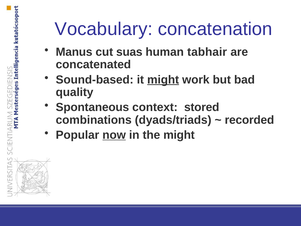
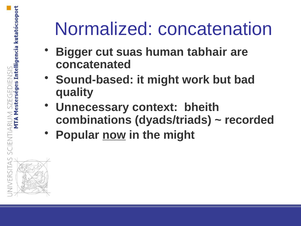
Vocabulary: Vocabulary -> Normalized
Manus: Manus -> Bigger
might at (163, 80) underline: present -> none
Spontaneous: Spontaneous -> Unnecessary
stored: stored -> bheith
